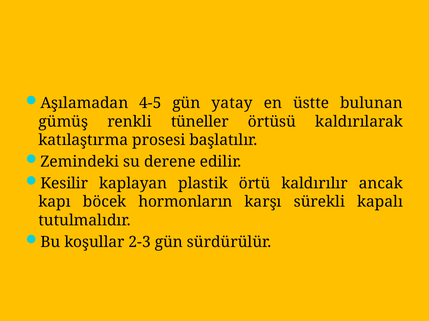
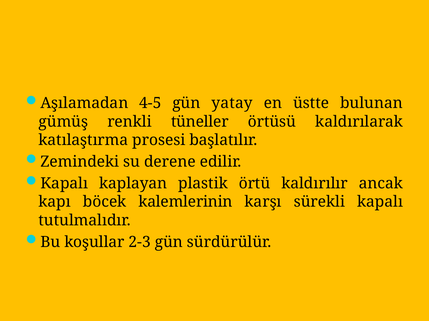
Kesilir at (64, 184): Kesilir -> Kapalı
hormonların: hormonların -> kalemlerinin
